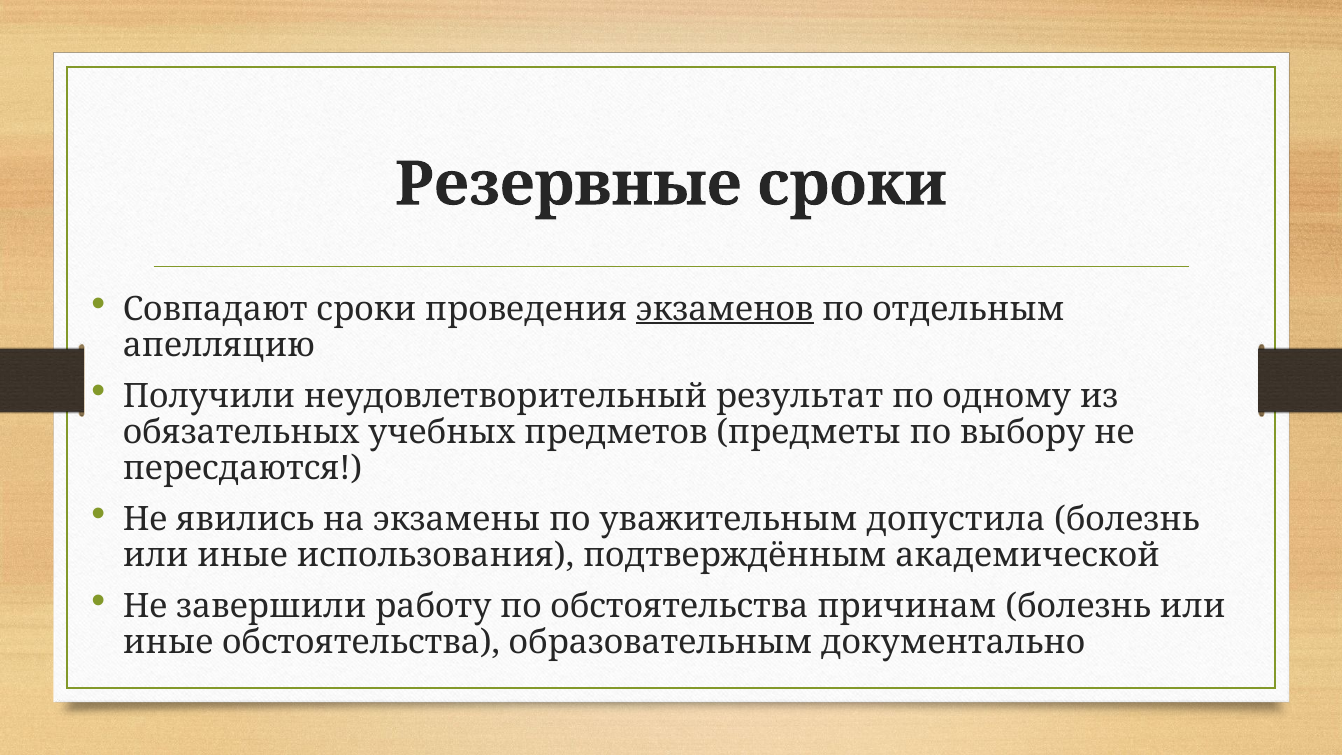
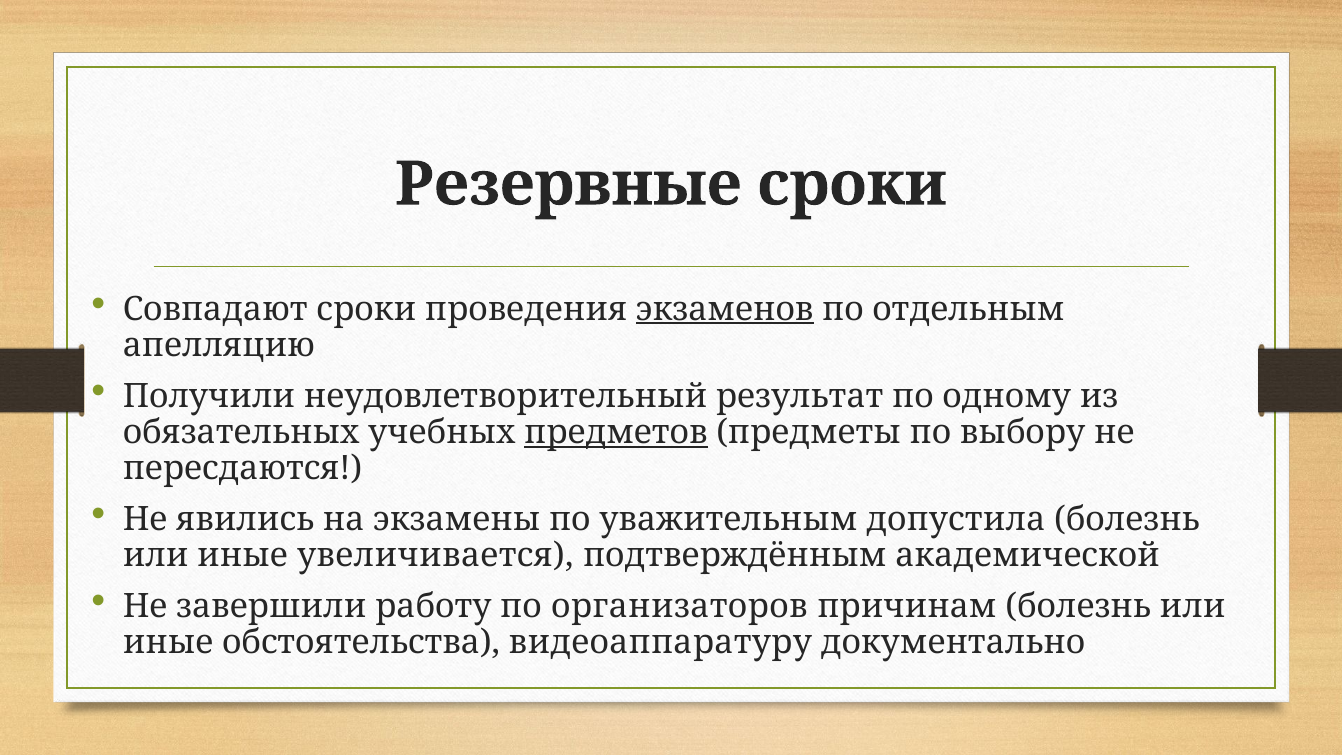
предметов underline: none -> present
использования: использования -> увеличивается
по обстоятельства: обстоятельства -> организаторов
образовательным: образовательным -> видеоаппаратуру
